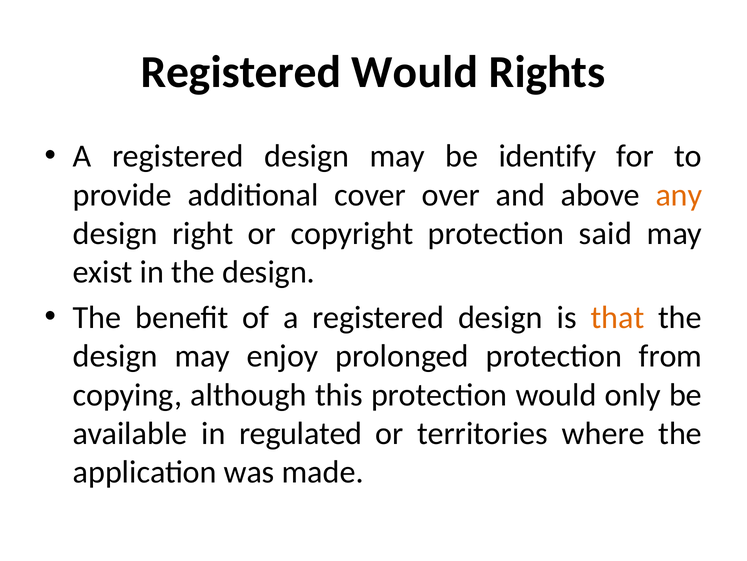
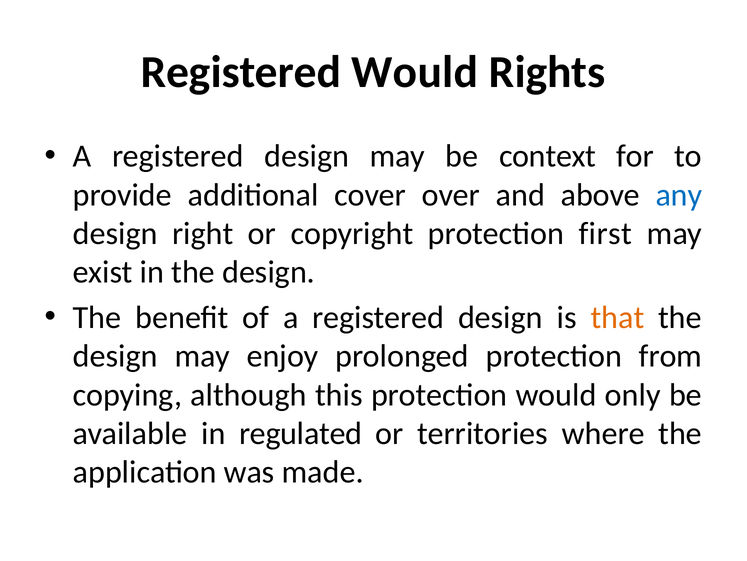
identify: identify -> context
any colour: orange -> blue
said: said -> first
